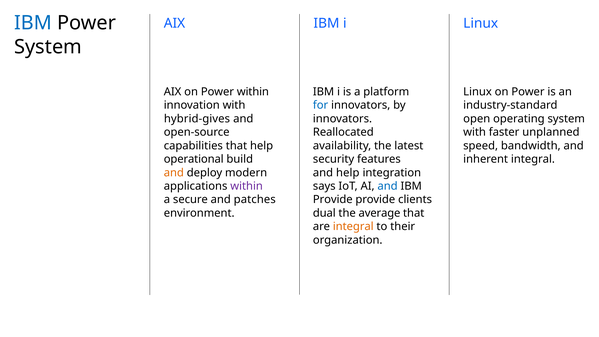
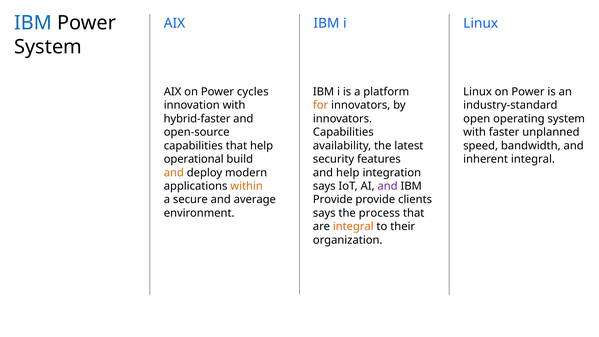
Power within: within -> cycles
for colour: blue -> orange
hybrid-gives: hybrid-gives -> hybrid-faster
Reallocated at (343, 132): Reallocated -> Capabilities
within at (247, 186) colour: purple -> orange
and at (388, 186) colour: blue -> purple
patches: patches -> average
dual at (324, 213): dual -> says
average: average -> process
